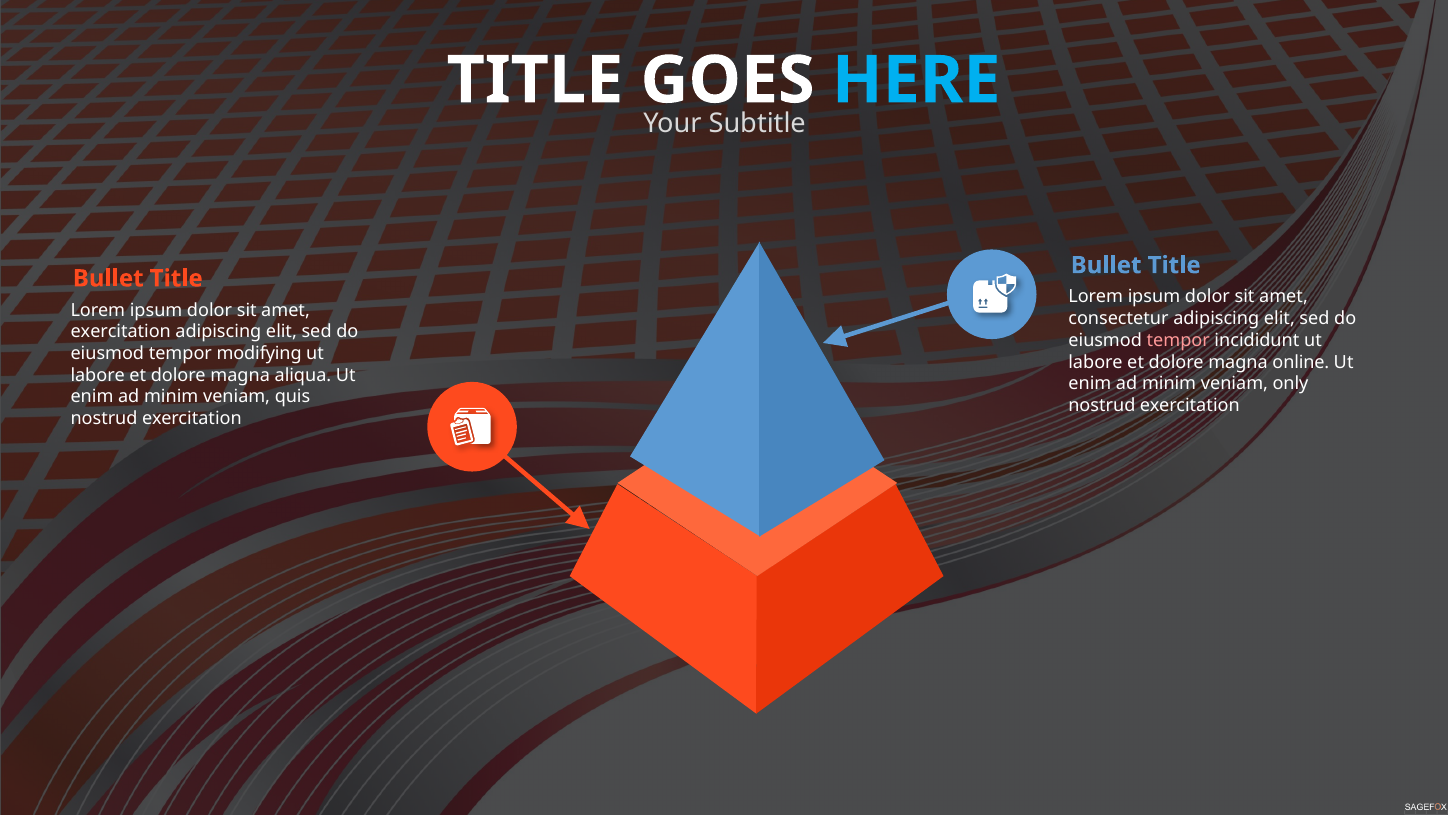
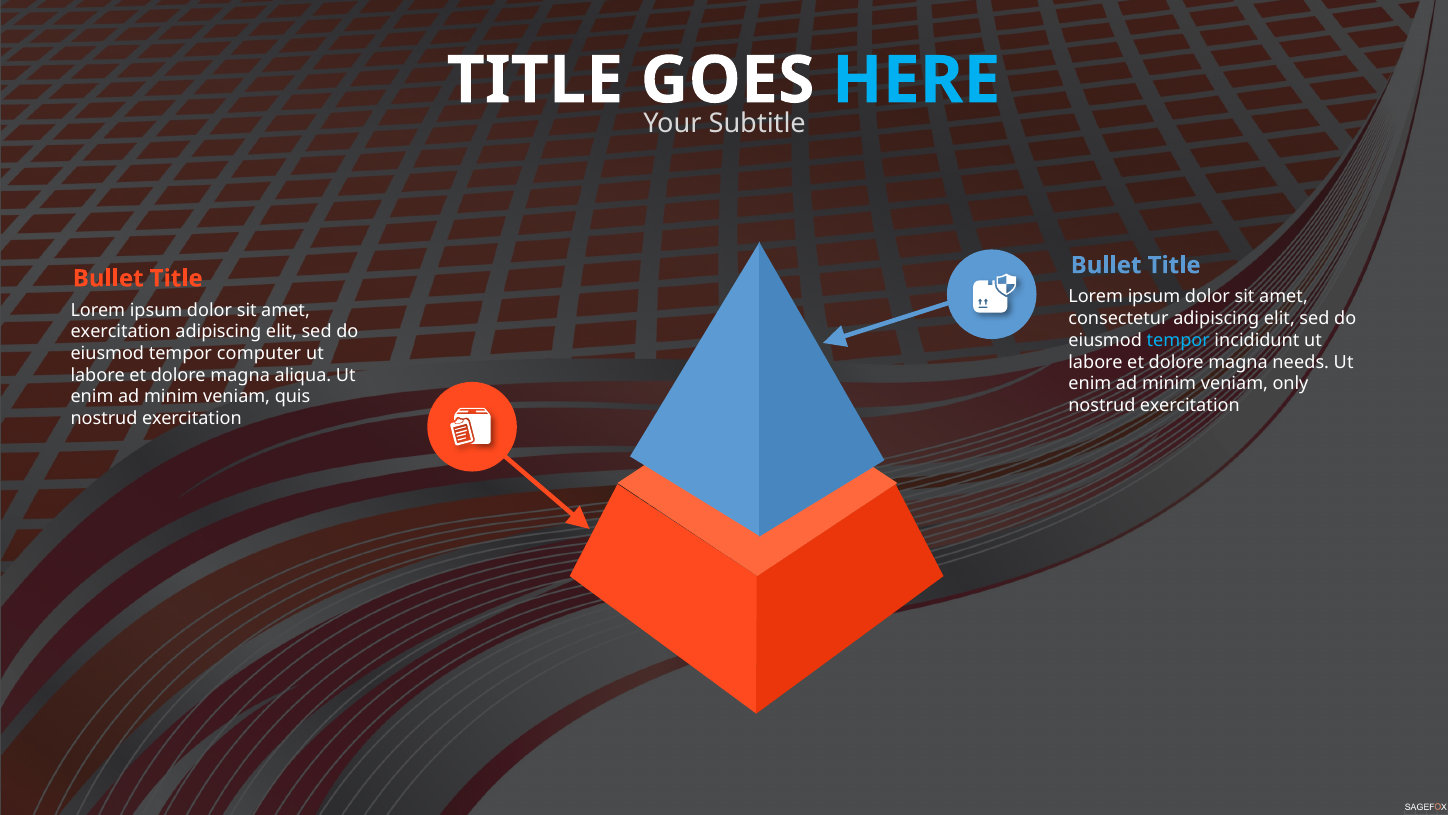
tempor at (1178, 340) colour: pink -> light blue
modifying: modifying -> computer
online: online -> needs
